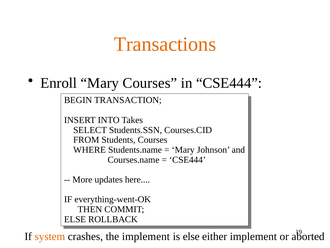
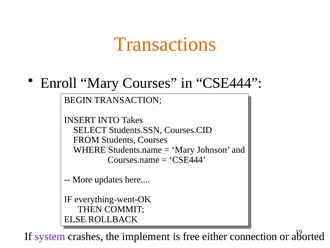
system colour: orange -> purple
is else: else -> free
either implement: implement -> connection
